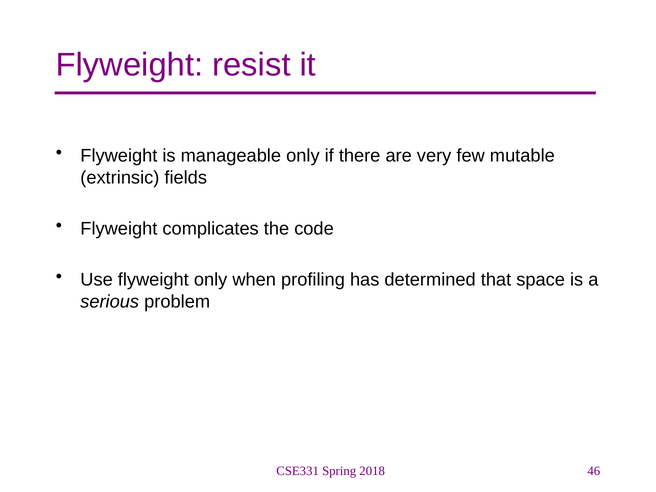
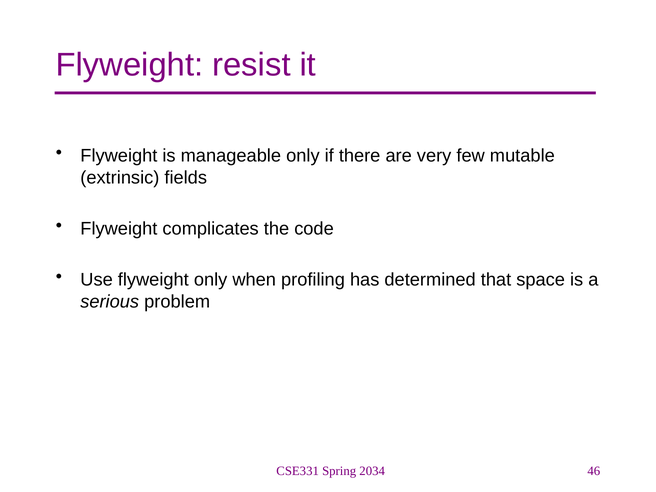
2018: 2018 -> 2034
